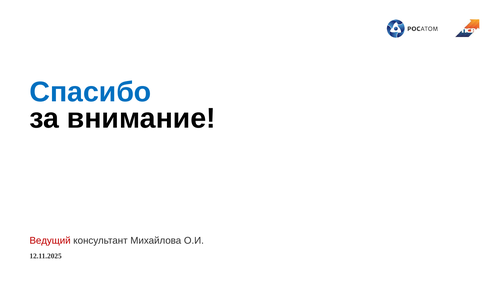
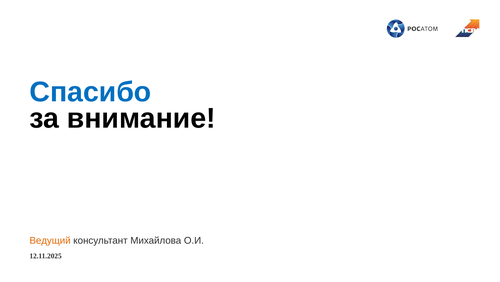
Ведущий colour: red -> orange
